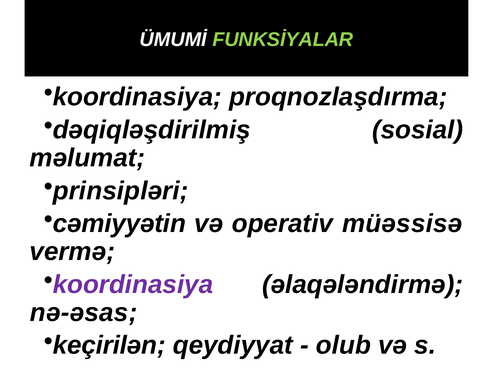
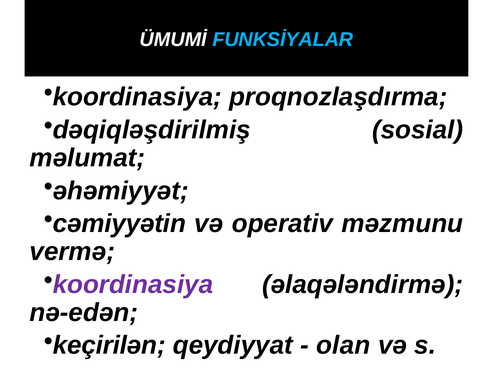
FUNKSİYALAR colour: light green -> light blue
prinsipləri: prinsipləri -> əhəmiyyət
müəssisə: müəssisə -> məzmunu
nə-əsas: nə-əsas -> nə-edən
olub: olub -> olan
